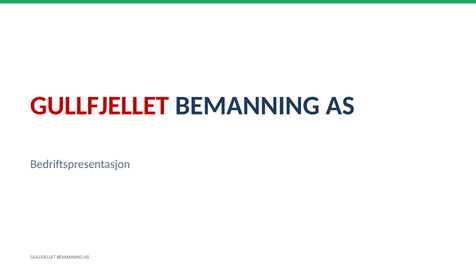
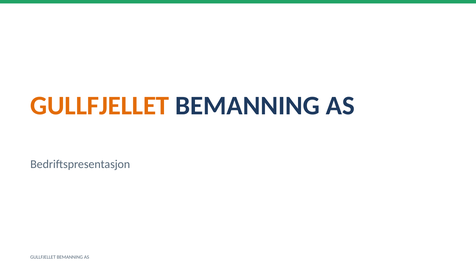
GULLFJELLET at (100, 106) colour: red -> orange
